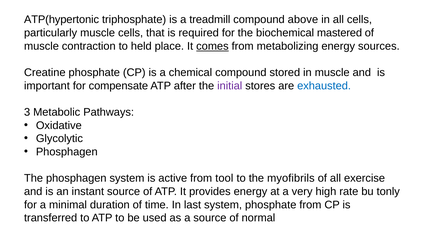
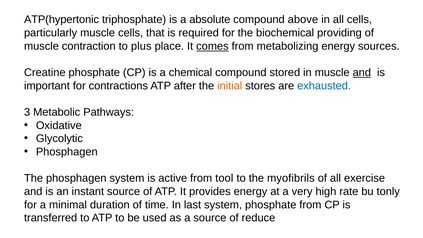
treadmill: treadmill -> absolute
mastered: mastered -> providing
held: held -> plus
and at (362, 73) underline: none -> present
compensate: compensate -> contractions
initial colour: purple -> orange
normal: normal -> reduce
